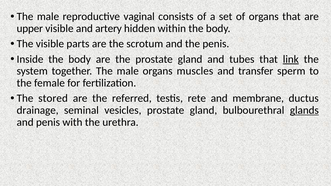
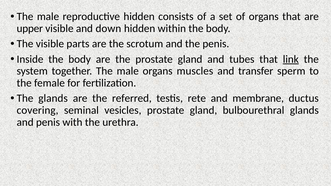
reproductive vaginal: vaginal -> hidden
artery: artery -> down
The stored: stored -> glands
drainage: drainage -> covering
glands at (304, 110) underline: present -> none
